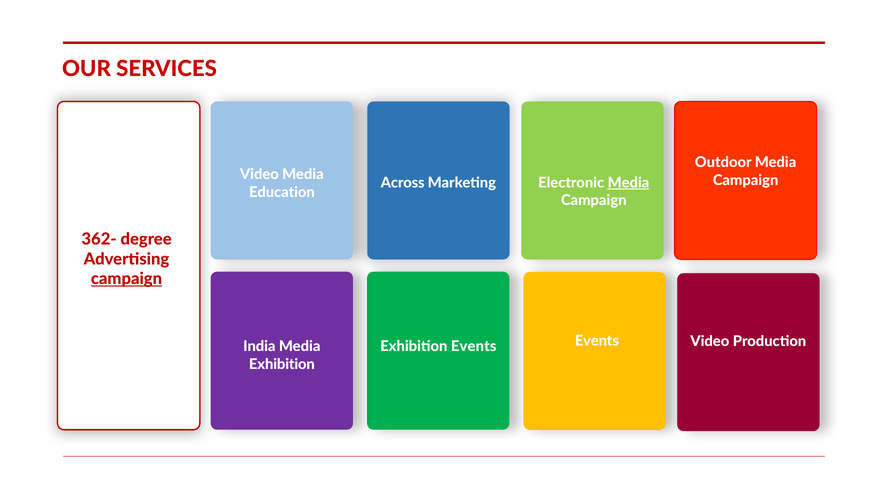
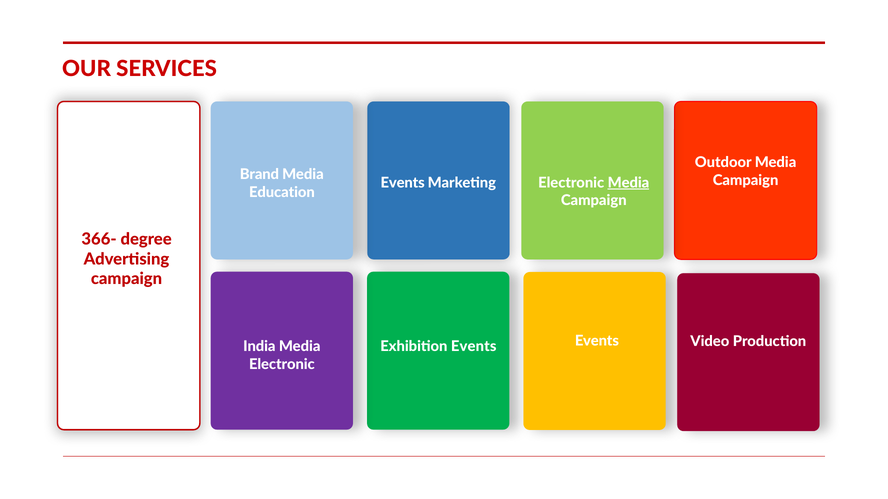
Video at (259, 175): Video -> Brand
Across at (403, 183): Across -> Events
362-: 362- -> 366-
campaign at (127, 279) underline: present -> none
Exhibition at (282, 365): Exhibition -> Electronic
